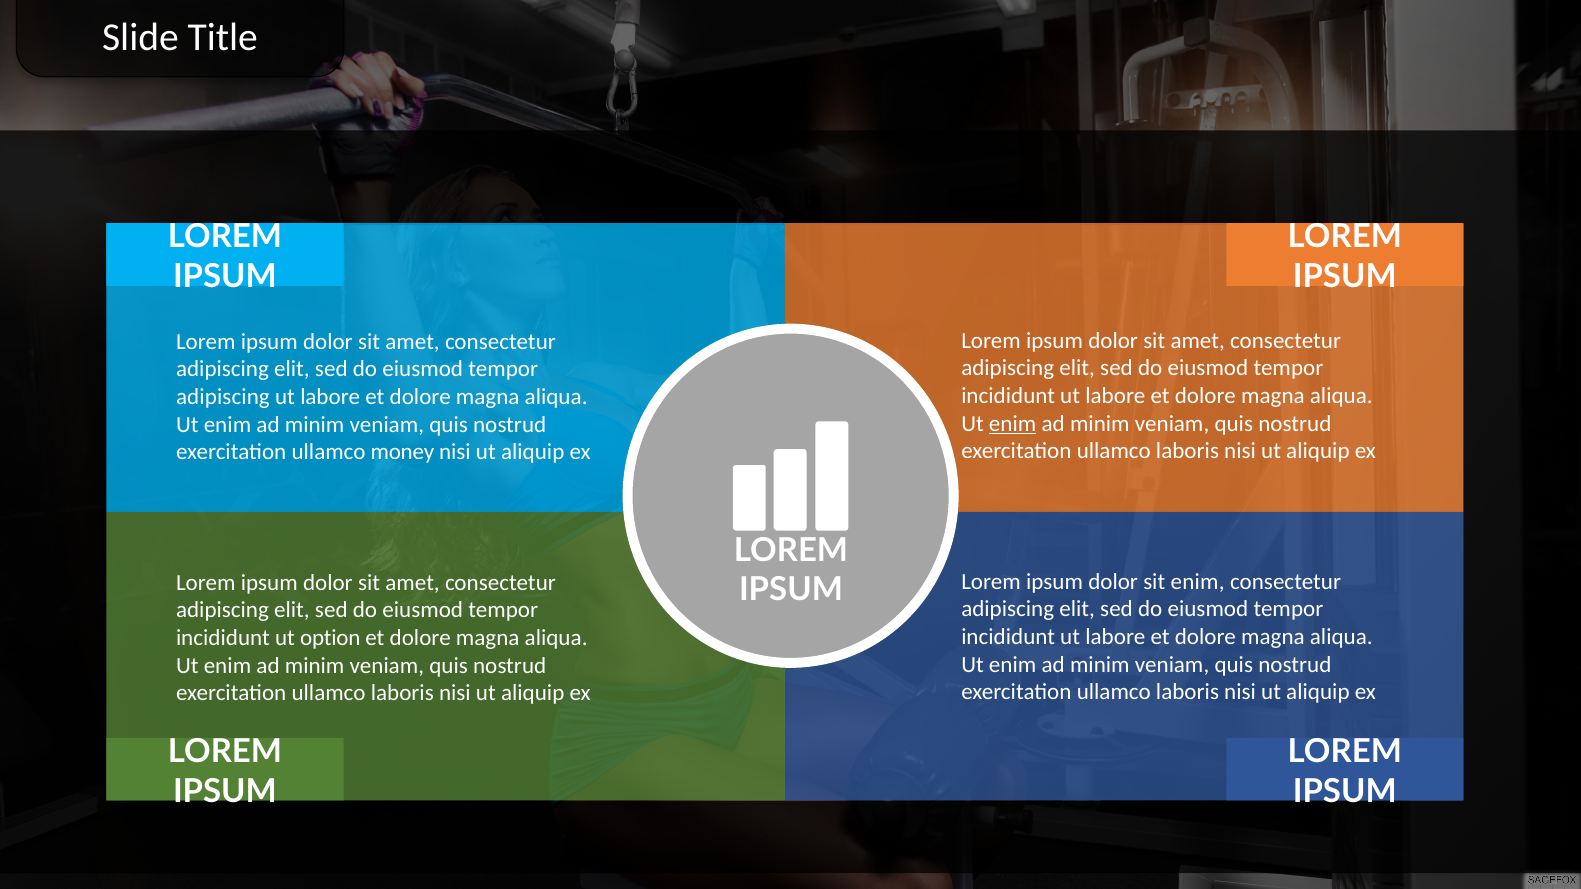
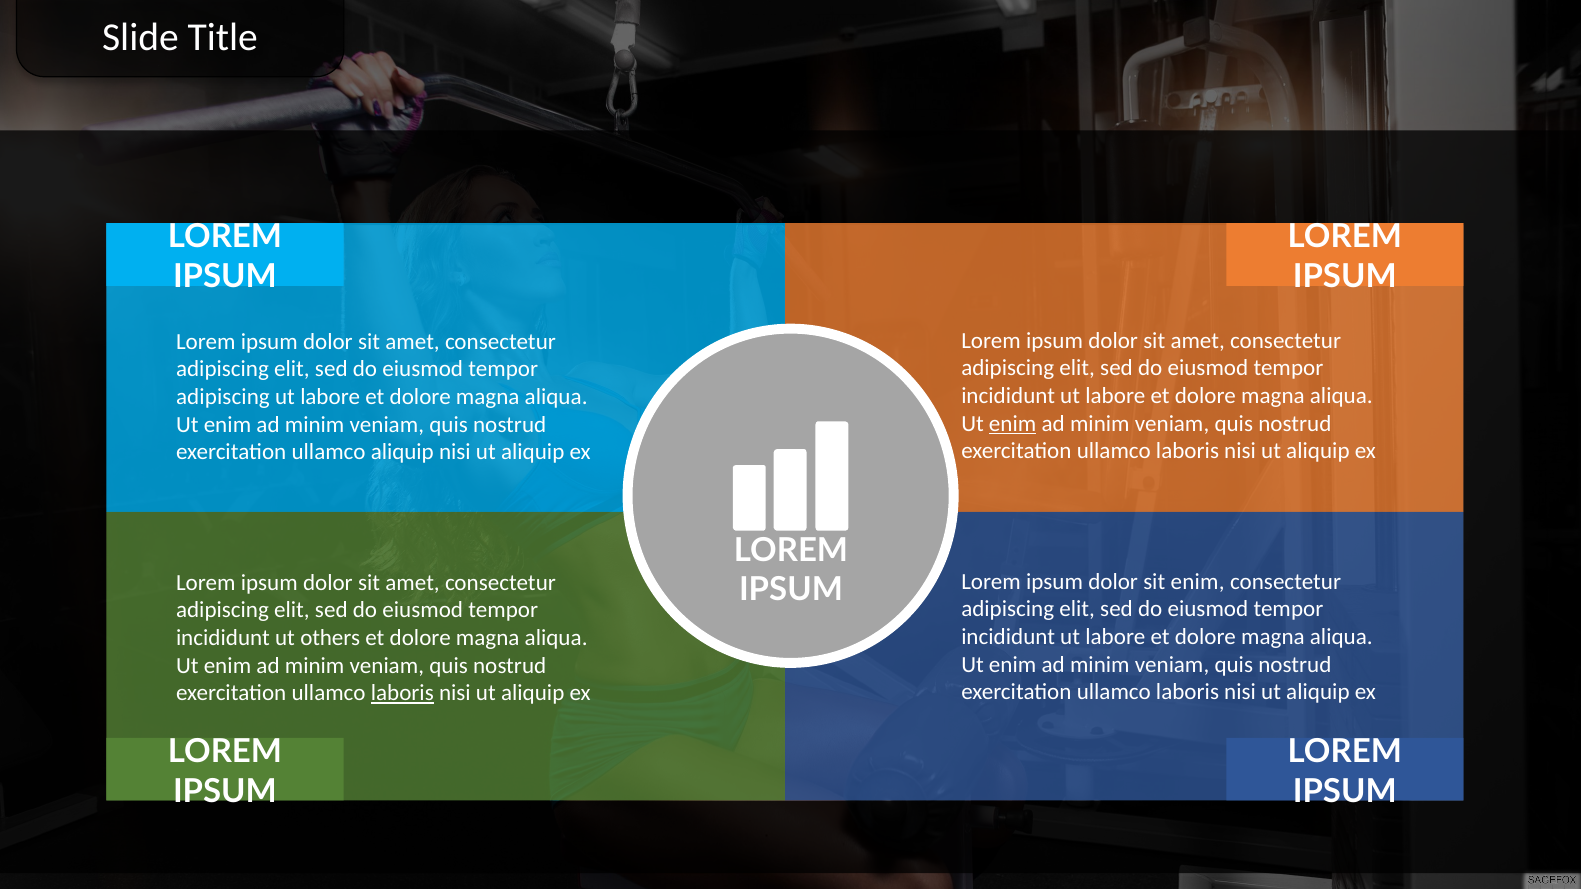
ullamco money: money -> aliquip
option: option -> others
laboris at (402, 694) underline: none -> present
